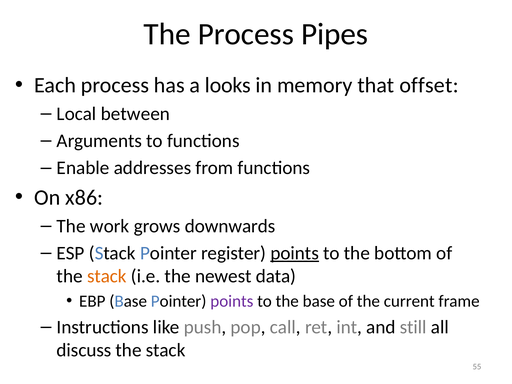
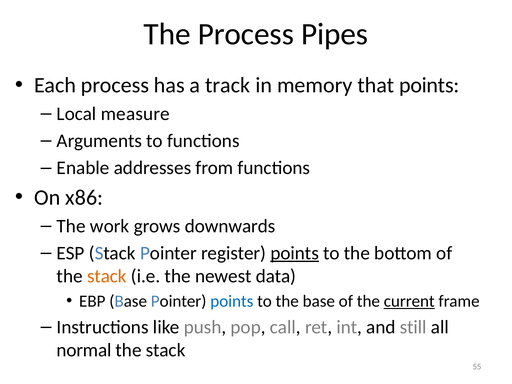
looks: looks -> track
that offset: offset -> points
between: between -> measure
points at (232, 301) colour: purple -> blue
current underline: none -> present
discuss: discuss -> normal
